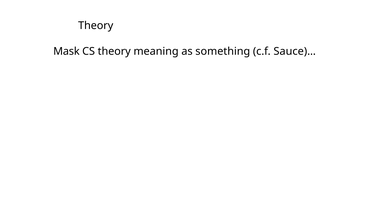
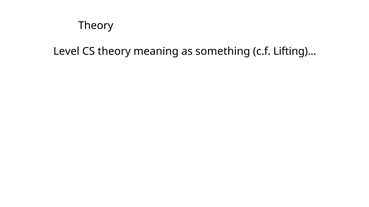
Mask: Mask -> Level
Sauce)…: Sauce)… -> Lifting)…
